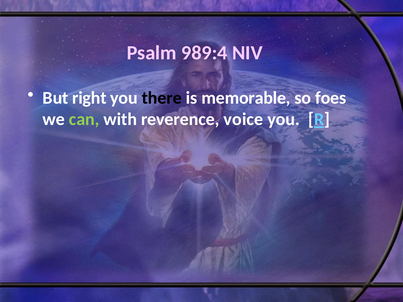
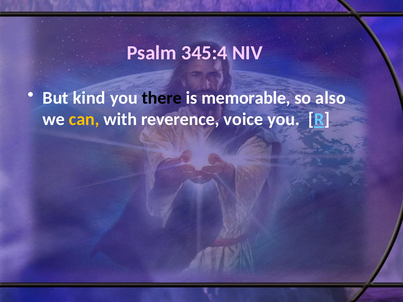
989:4: 989:4 -> 345:4
right: right -> kind
foes: foes -> also
can colour: light green -> yellow
